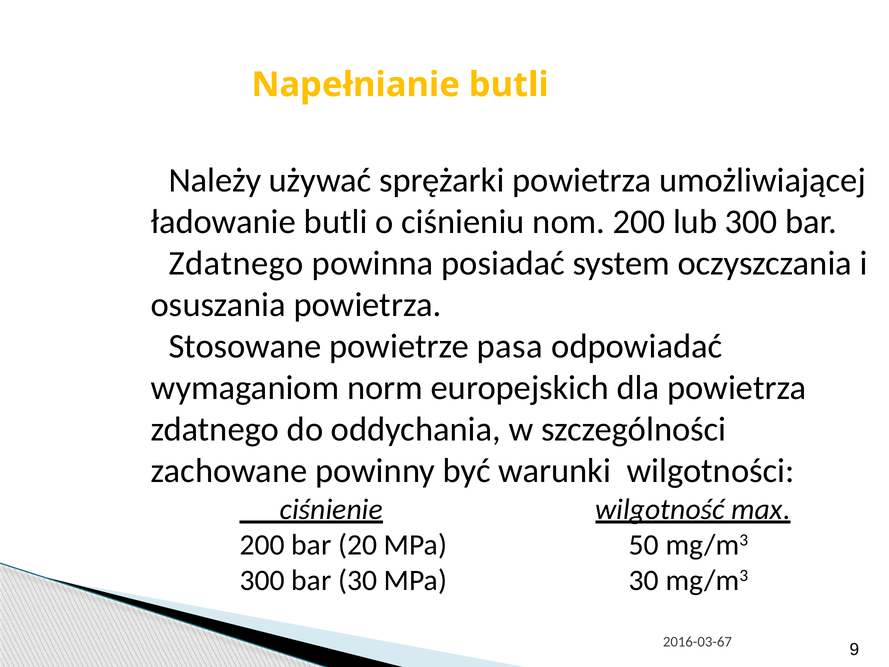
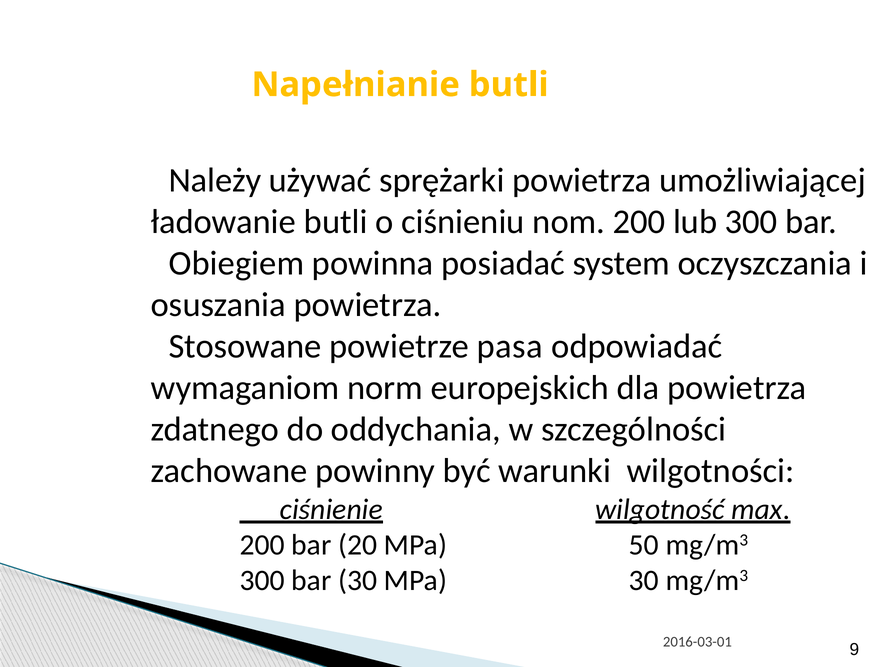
Zdatnego at (236, 263): Zdatnego -> Obiegiem
2016-03-67: 2016-03-67 -> 2016-03-01
